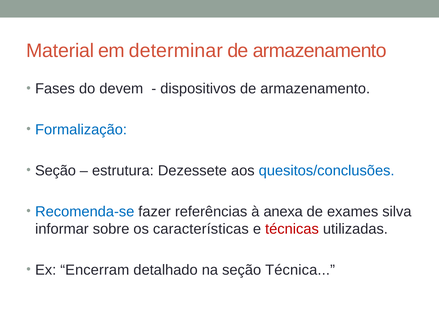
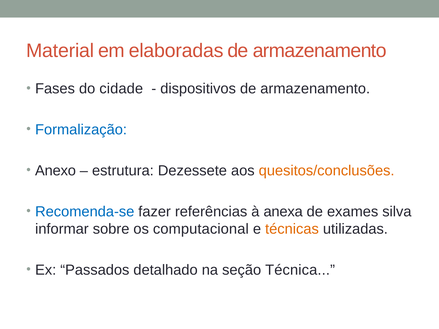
determinar: determinar -> elaboradas
devem: devem -> cidade
Seção at (56, 171): Seção -> Anexo
quesitos/conclusões colour: blue -> orange
características: características -> computacional
técnicas colour: red -> orange
Encerram: Encerram -> Passados
